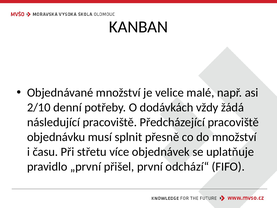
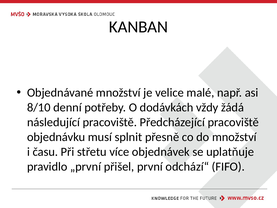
2/10: 2/10 -> 8/10
